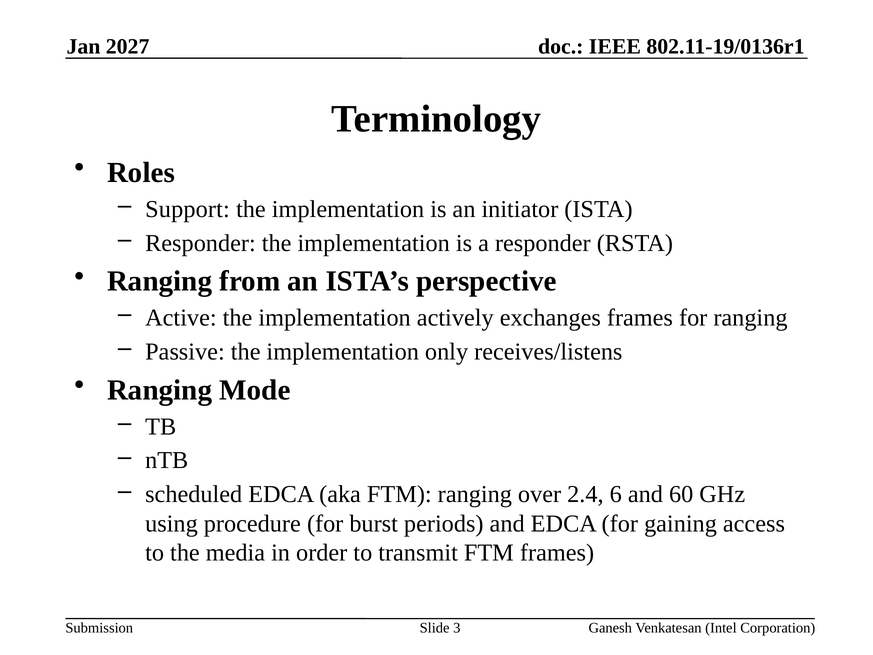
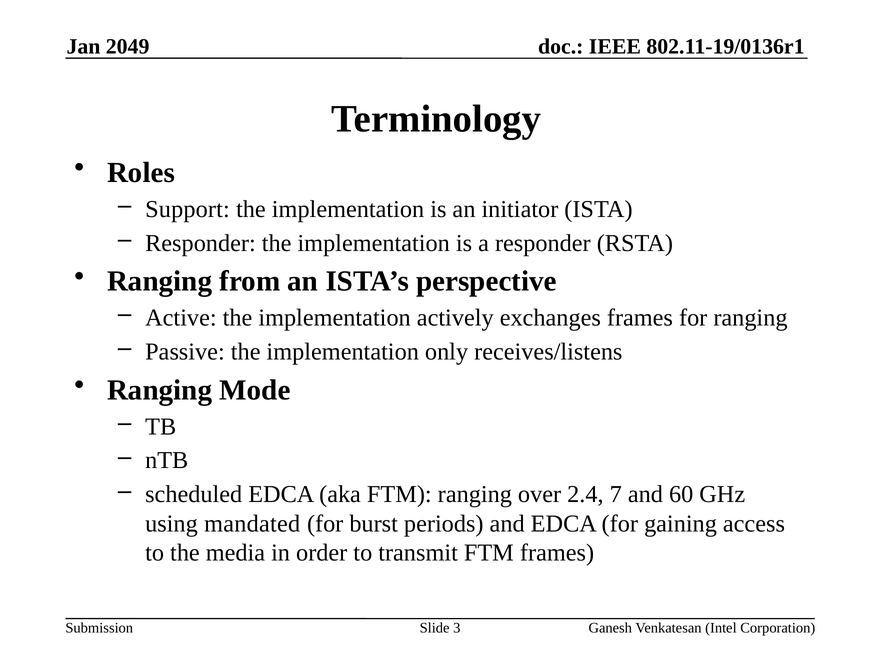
2027: 2027 -> 2049
6: 6 -> 7
procedure: procedure -> mandated
